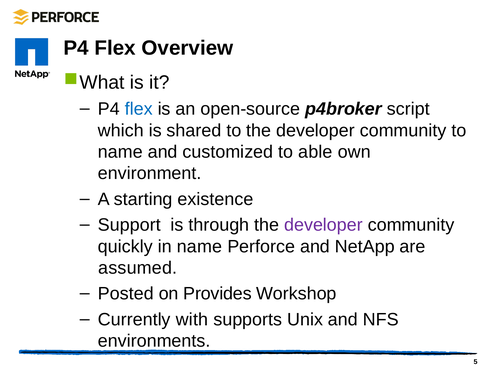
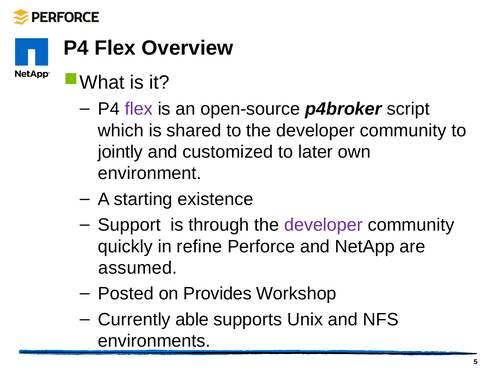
flex at (139, 109) colour: blue -> purple
name at (120, 152): name -> jointly
able: able -> later
in name: name -> refine
with: with -> able
